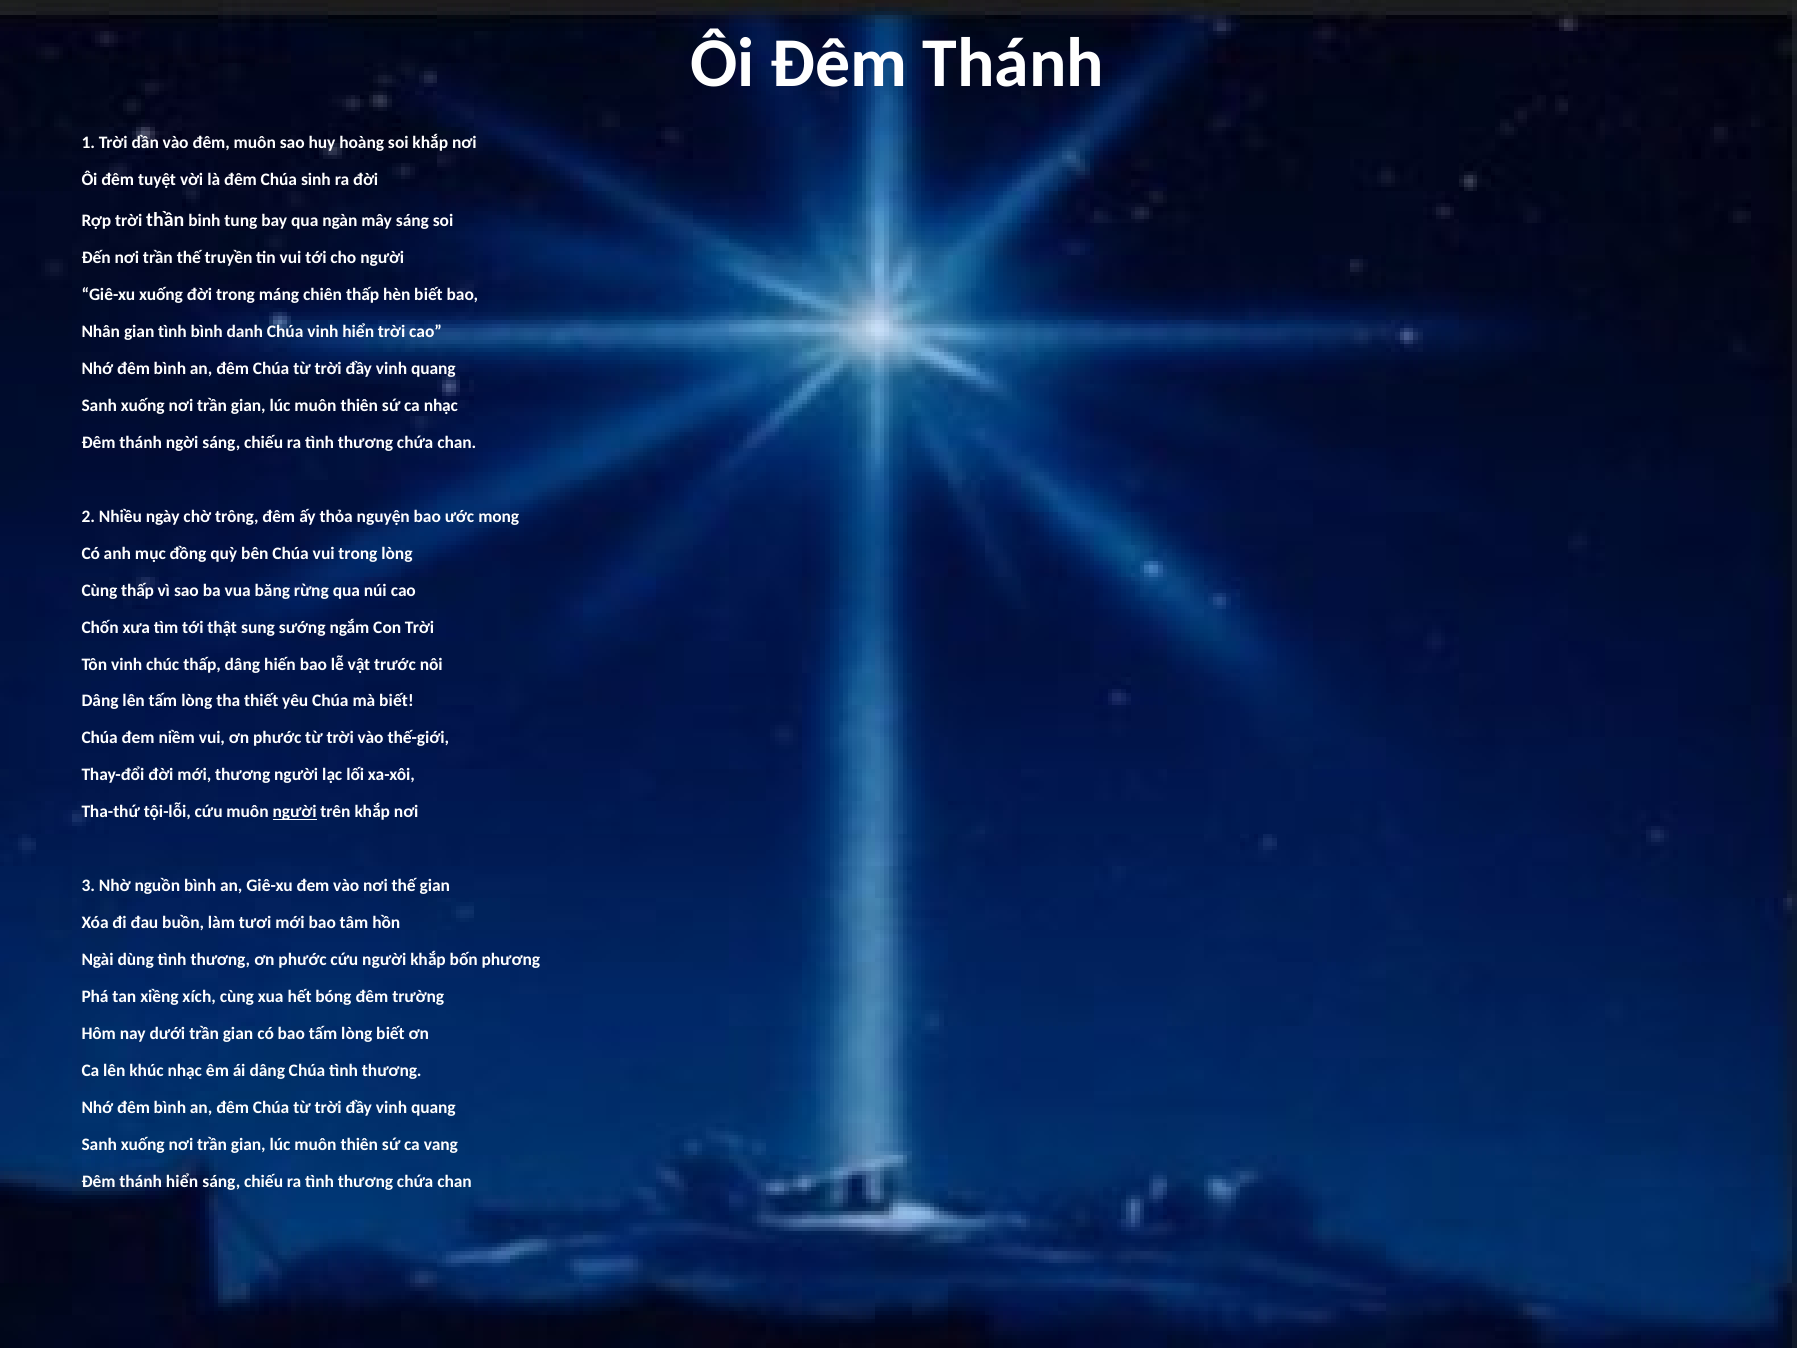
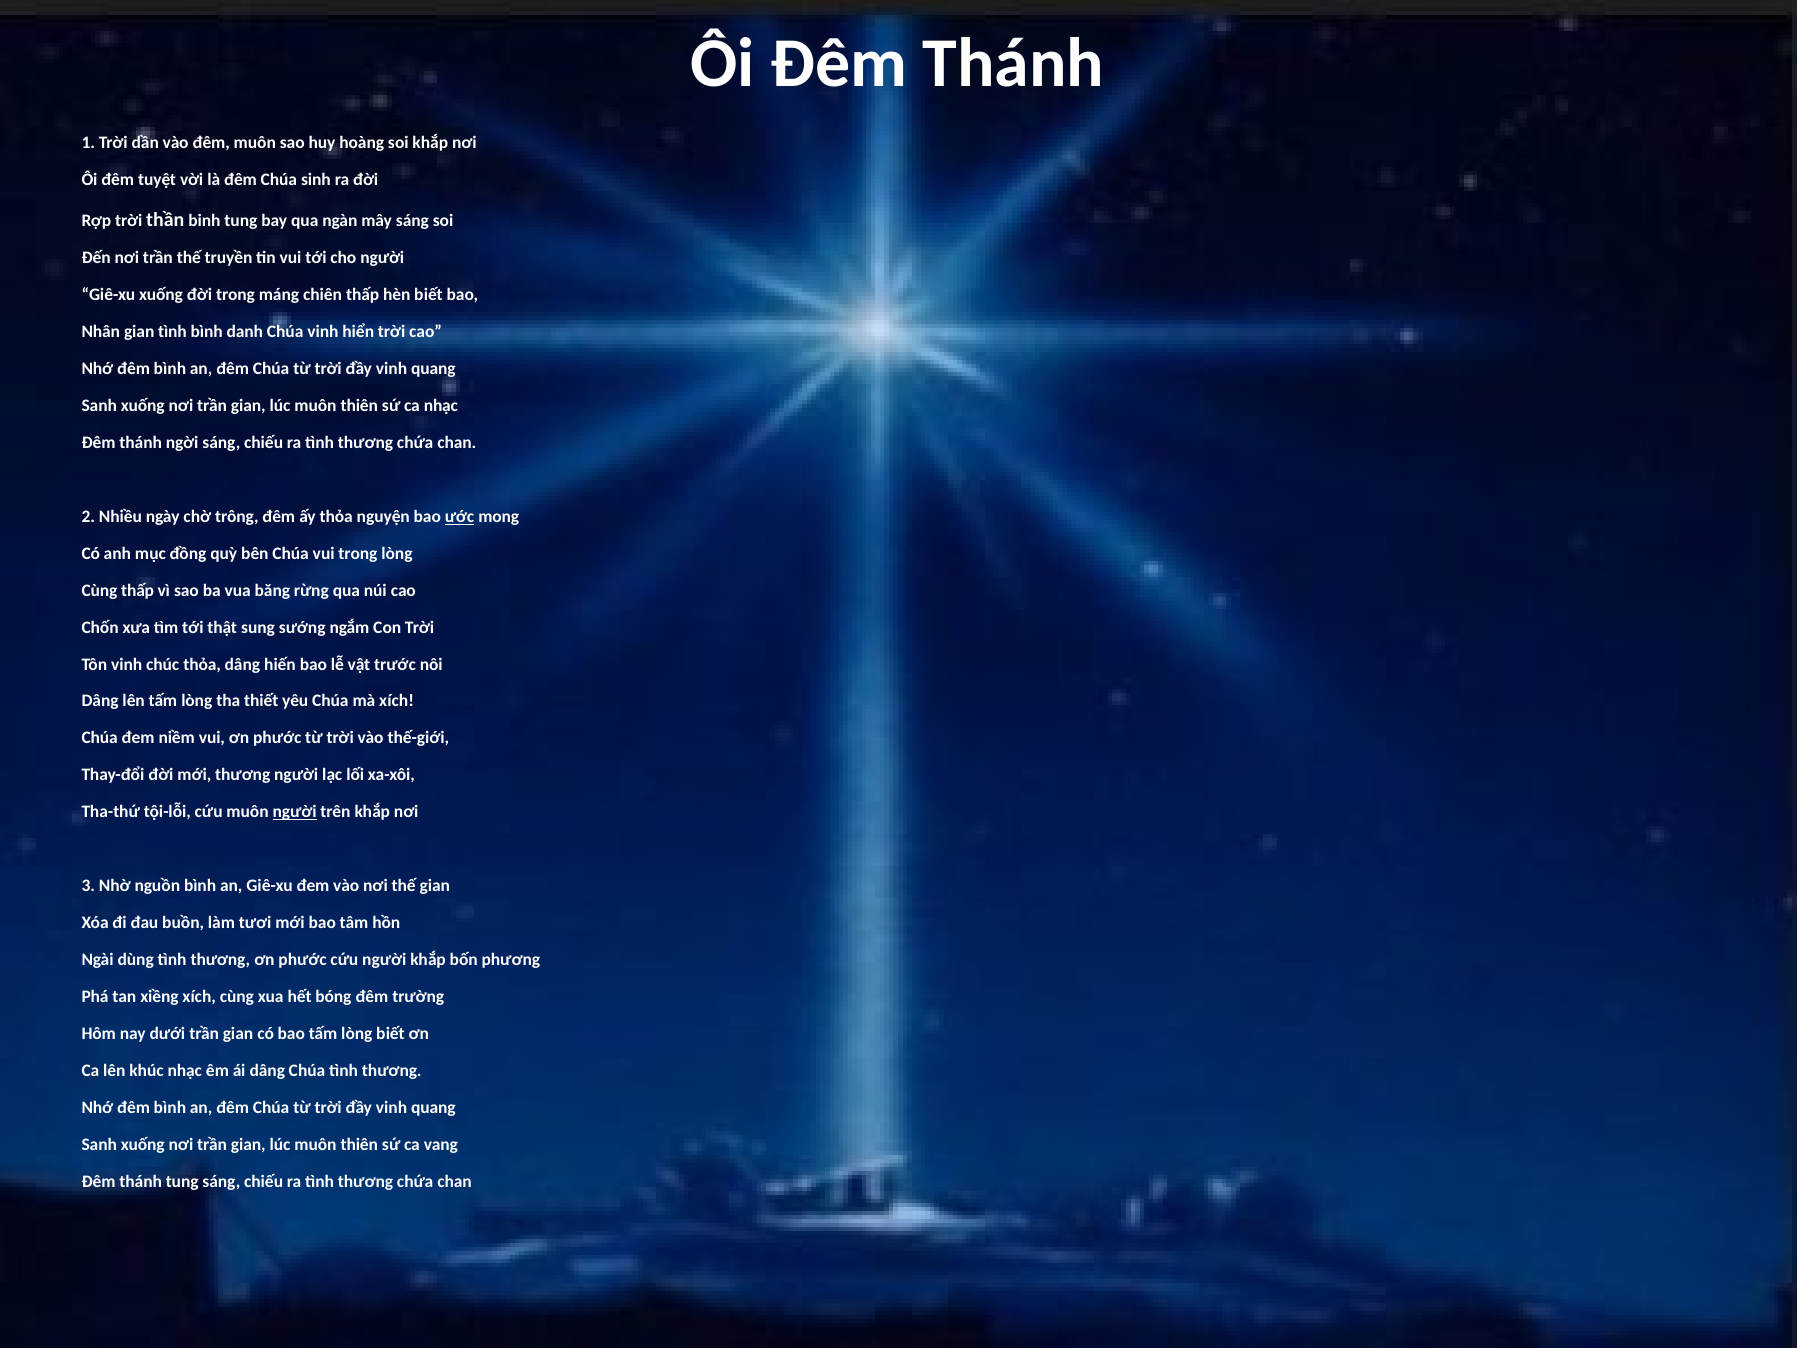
ước underline: none -> present
chúc thấp: thấp -> thỏa
mà biết: biết -> xích
thánh hiển: hiển -> tung
